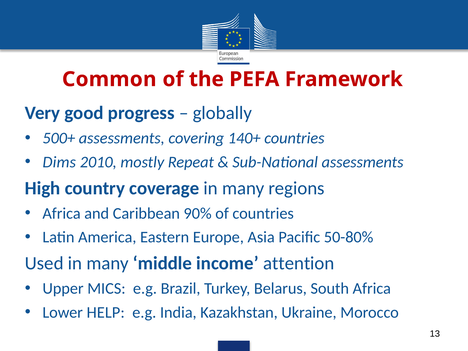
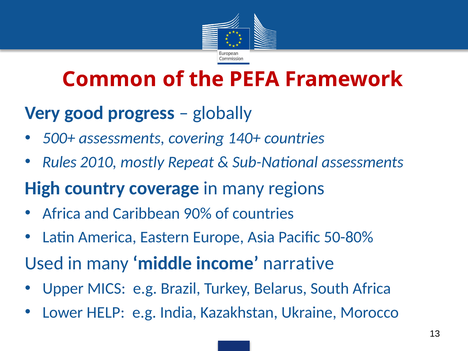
Dims: Dims -> Rules
attention: attention -> narrative
